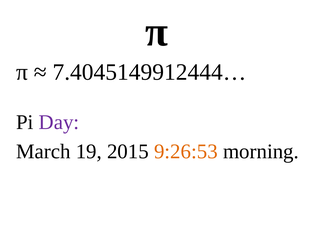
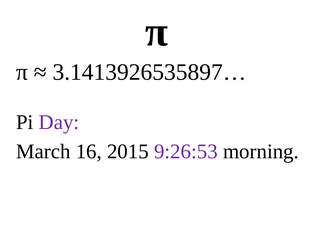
7.4045149912444…: 7.4045149912444… -> 3.1413926535897…
19: 19 -> 16
9:26:53 colour: orange -> purple
